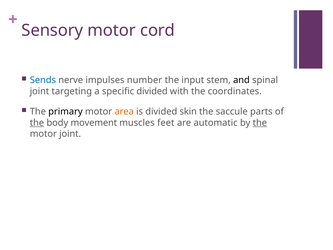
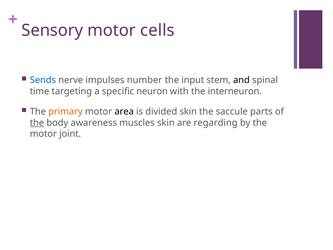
cord: cord -> cells
joint at (39, 91): joint -> time
specific divided: divided -> neuron
coordinates: coordinates -> interneuron
primary colour: black -> orange
area colour: orange -> black
movement: movement -> awareness
muscles feet: feet -> skin
automatic: automatic -> regarding
the at (260, 123) underline: present -> none
